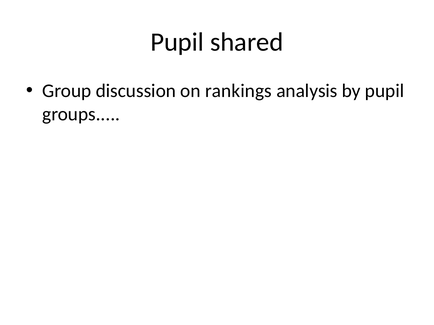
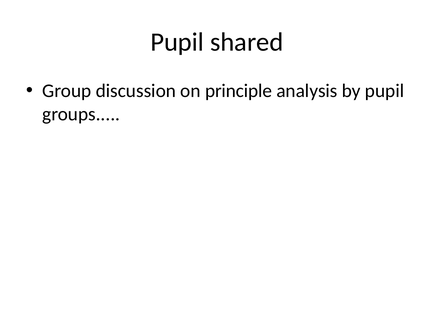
rankings: rankings -> principle
